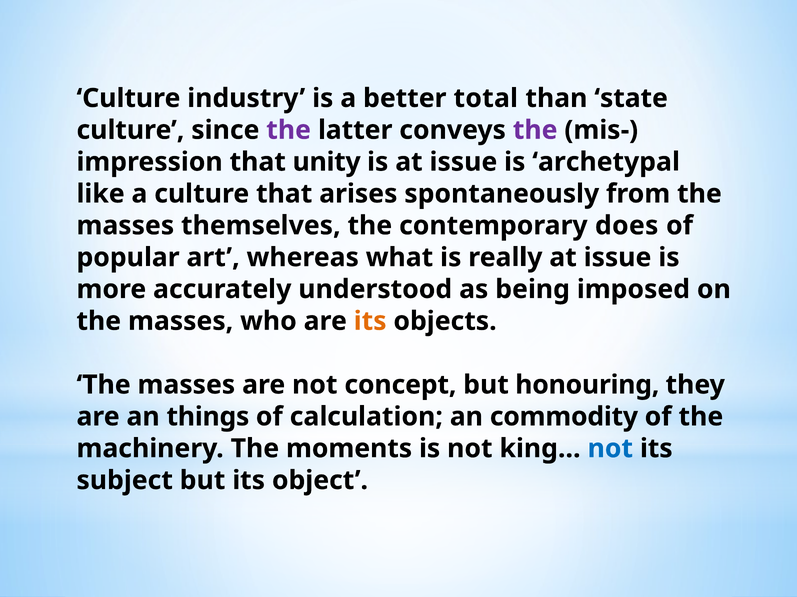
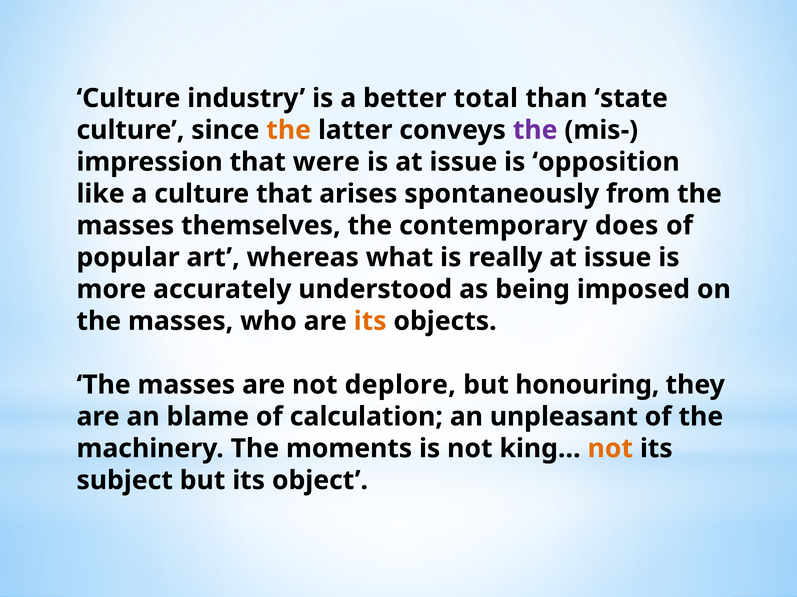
the at (289, 130) colour: purple -> orange
unity: unity -> were
archetypal: archetypal -> opposition
concept: concept -> deplore
things: things -> blame
commodity: commodity -> unpleasant
not at (610, 449) colour: blue -> orange
